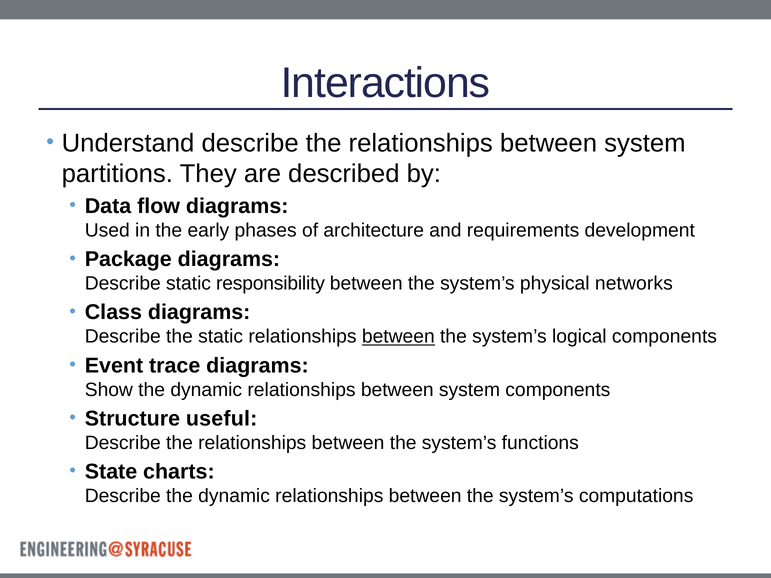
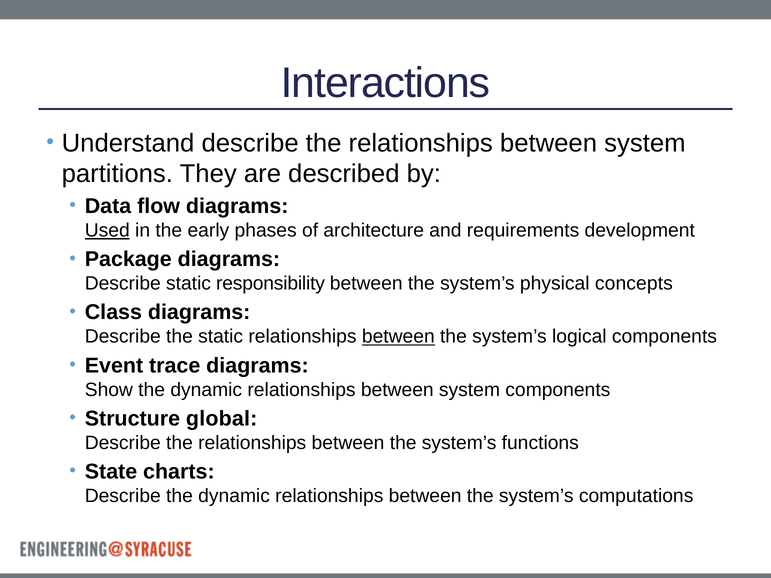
Used underline: none -> present
networks: networks -> concepts
useful: useful -> global
